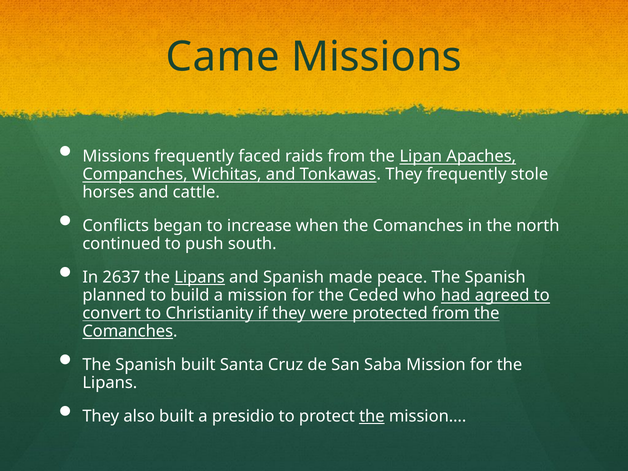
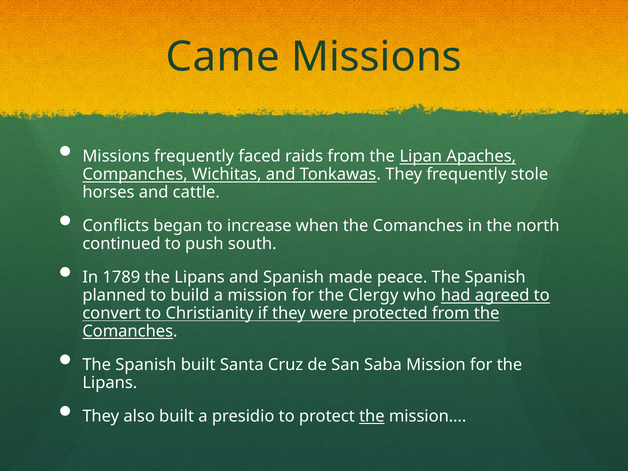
2637: 2637 -> 1789
Lipans at (200, 277) underline: present -> none
Ceded: Ceded -> Clergy
